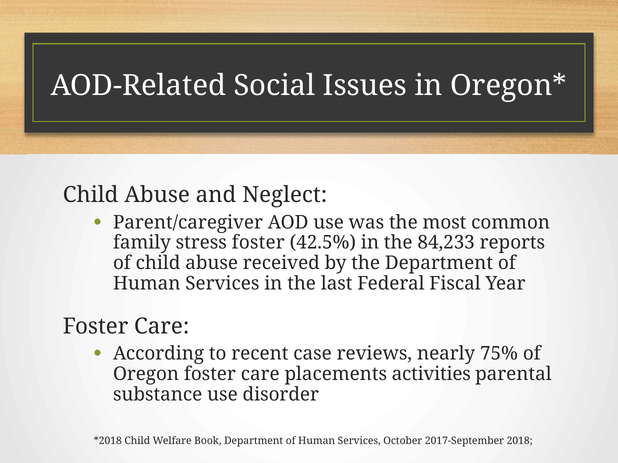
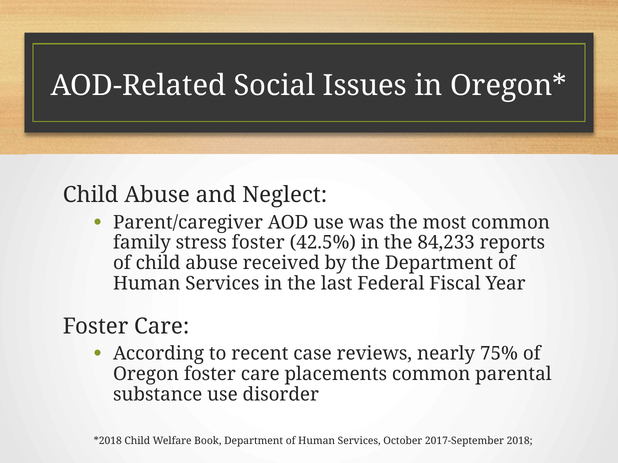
placements activities: activities -> common
